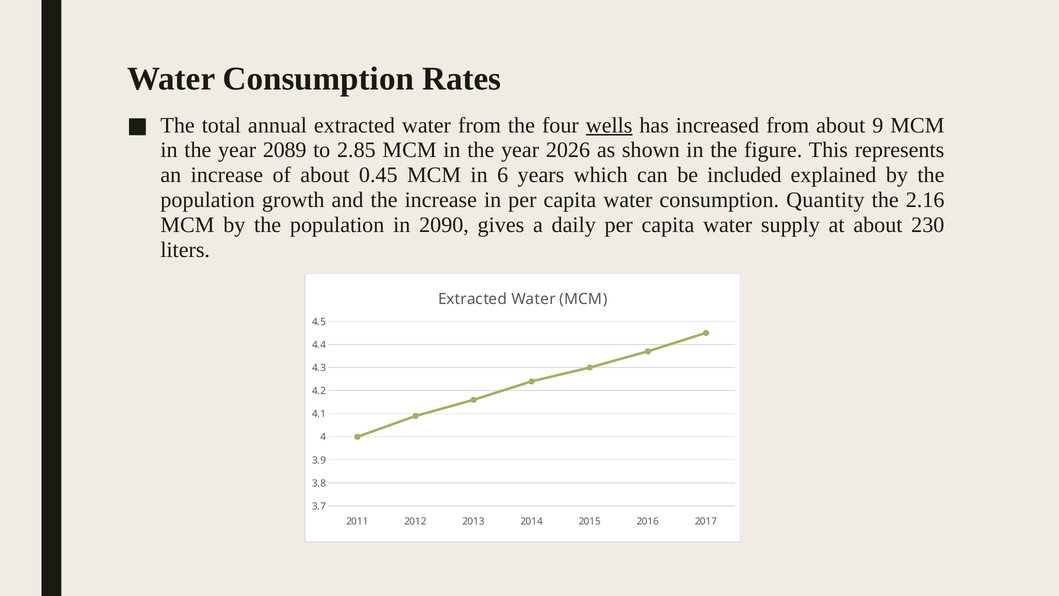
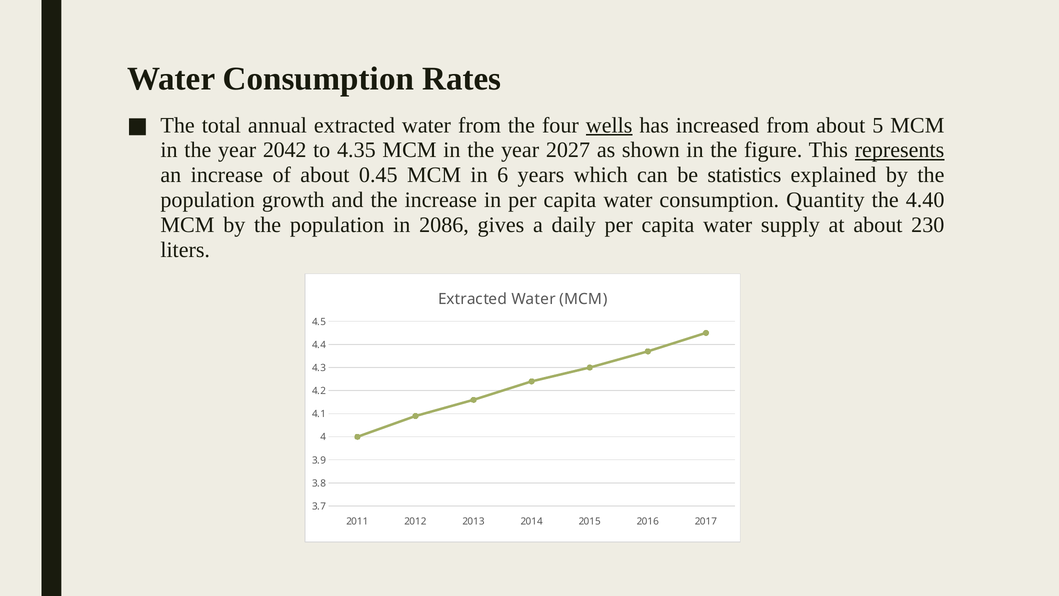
9: 9 -> 5
2089: 2089 -> 2042
2.85: 2.85 -> 4.35
2026: 2026 -> 2027
represents underline: none -> present
included: included -> statistics
2.16: 2.16 -> 4.40
2090: 2090 -> 2086
